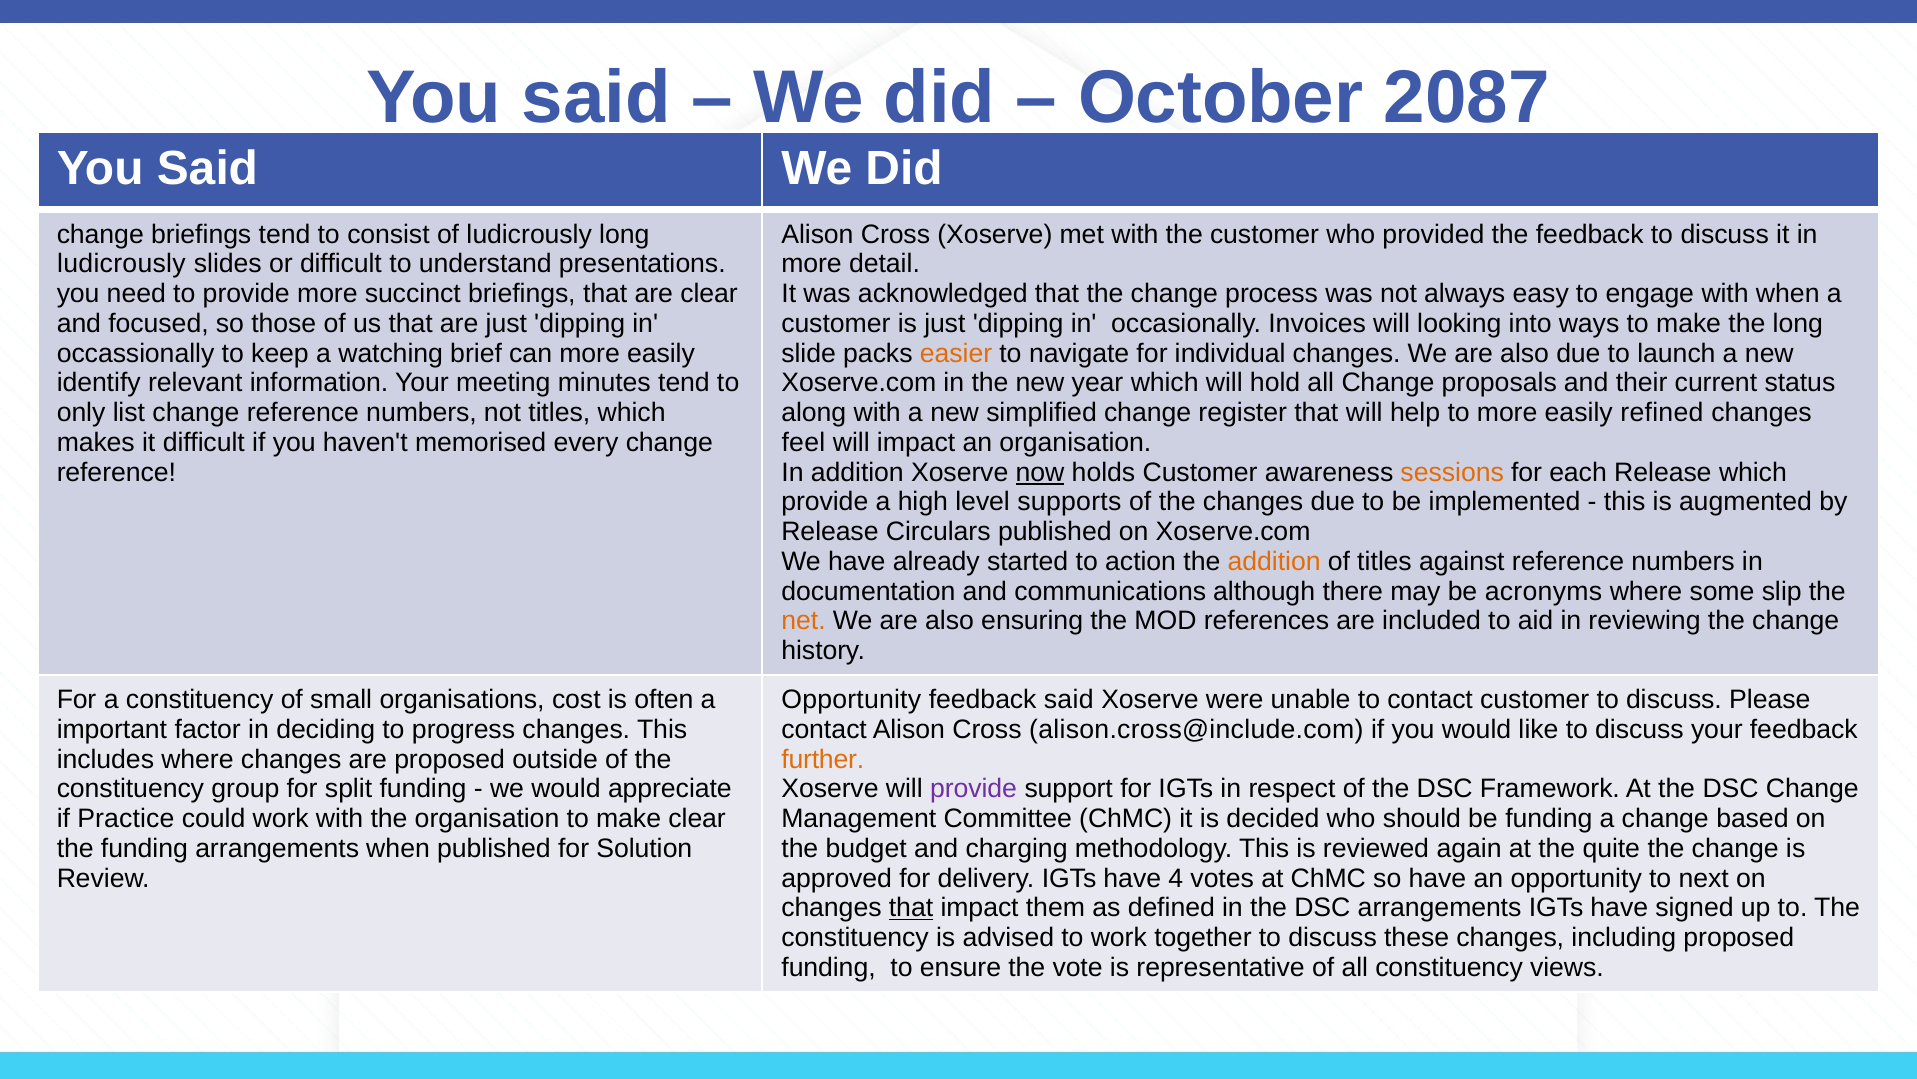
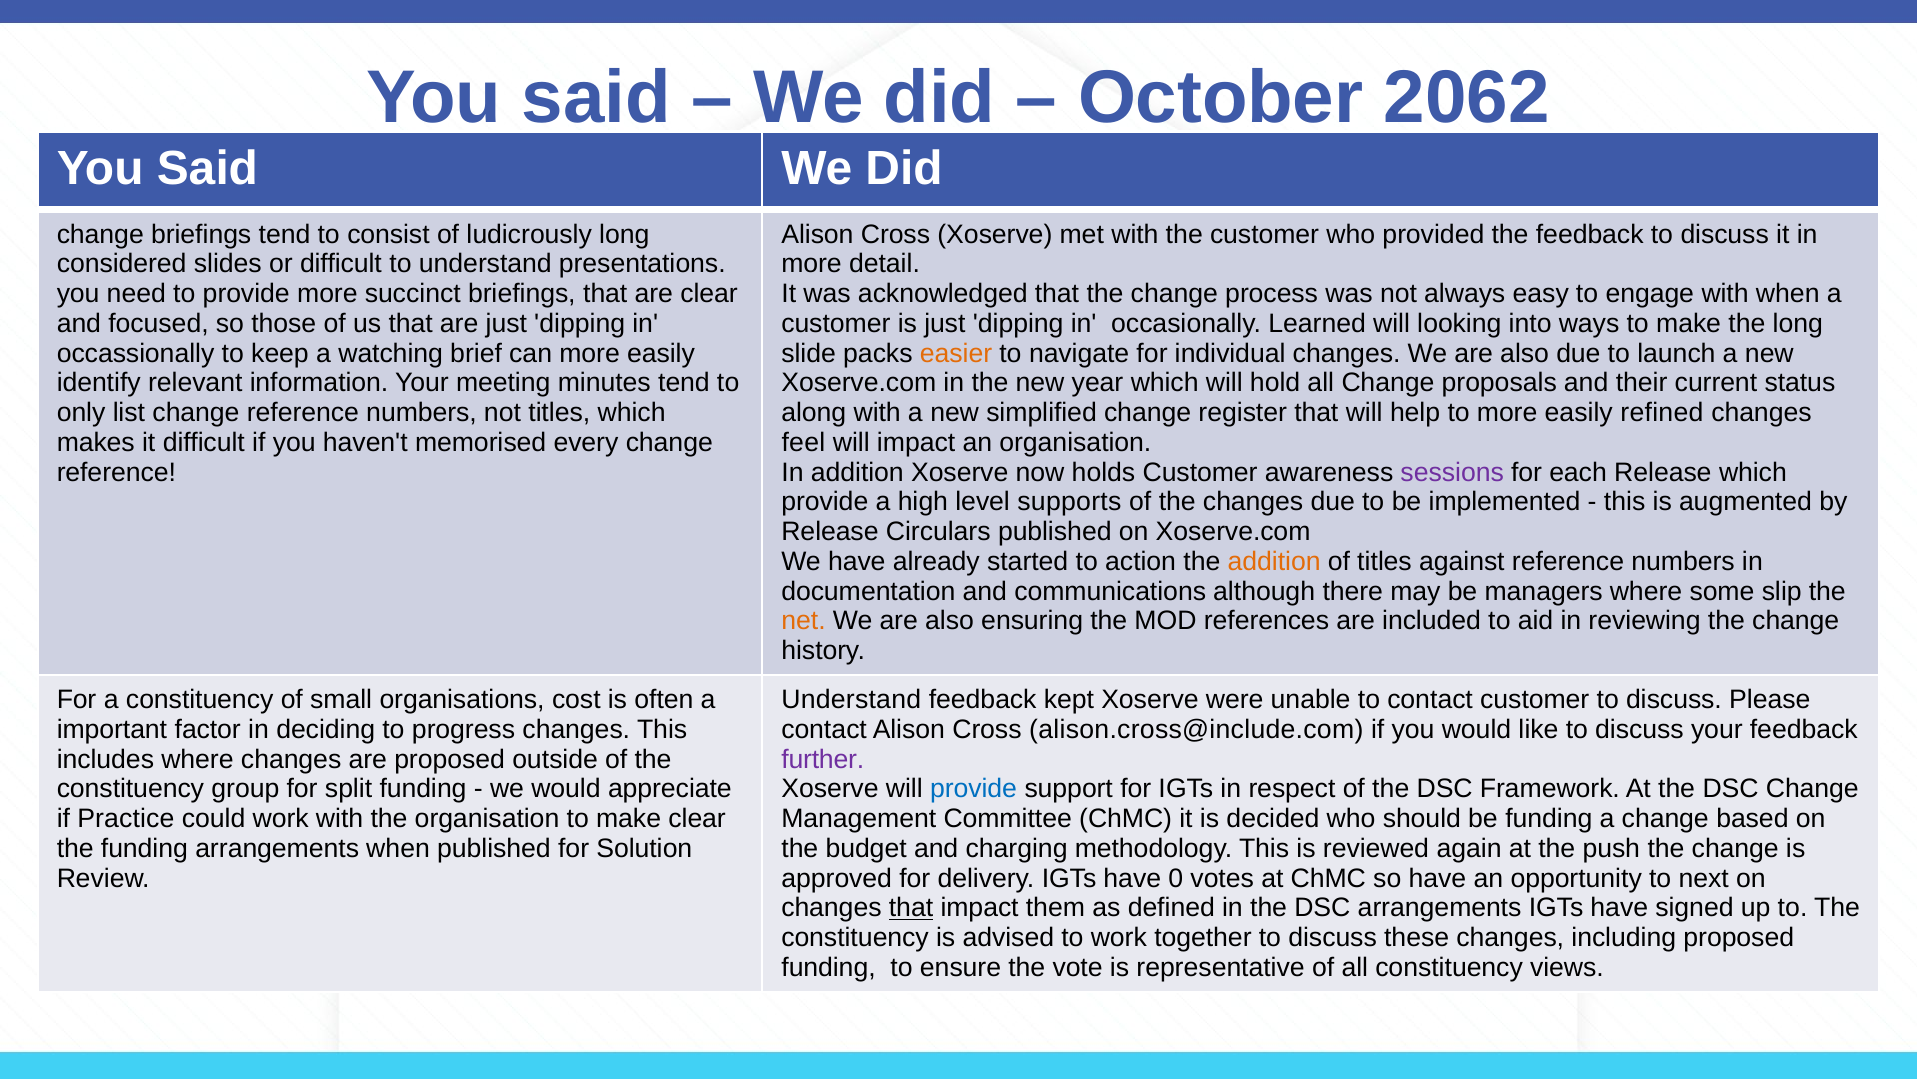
2087: 2087 -> 2062
ludicrously at (121, 264): ludicrously -> considered
Invoices: Invoices -> Learned
now underline: present -> none
sessions colour: orange -> purple
acronyms: acronyms -> managers
Opportunity at (851, 699): Opportunity -> Understand
feedback said: said -> kept
further colour: orange -> purple
provide at (974, 789) colour: purple -> blue
quite: quite -> push
4: 4 -> 0
